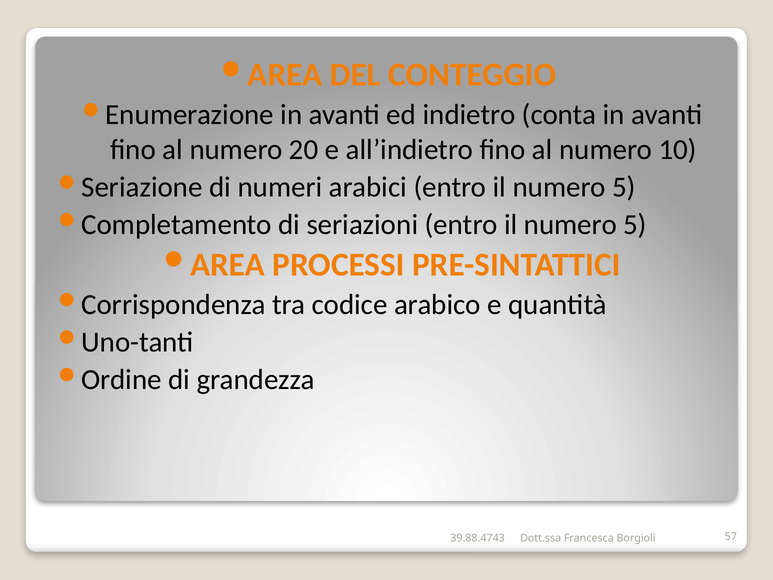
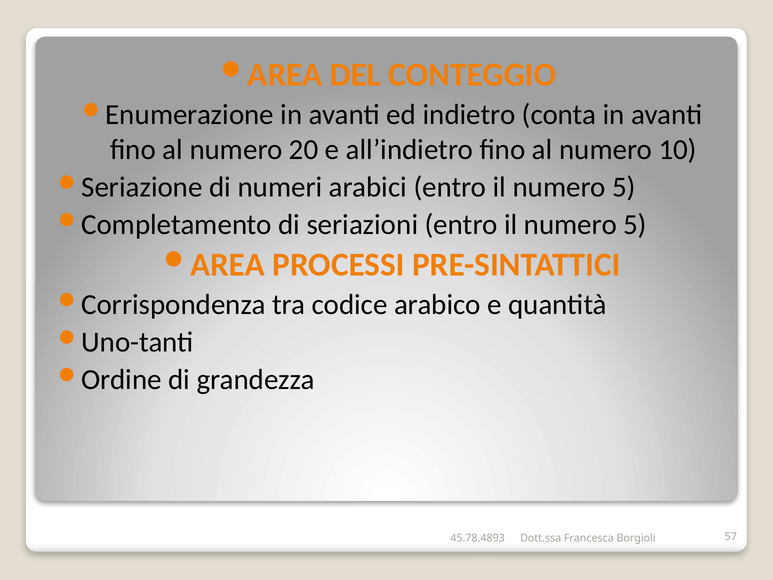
39.88.4743: 39.88.4743 -> 45.78.4893
